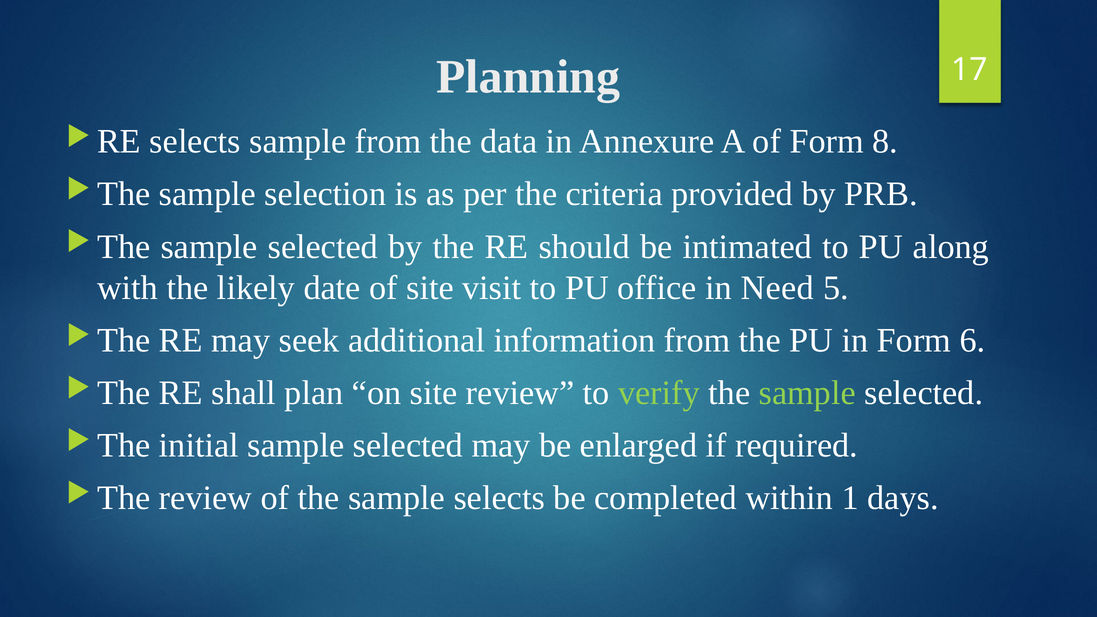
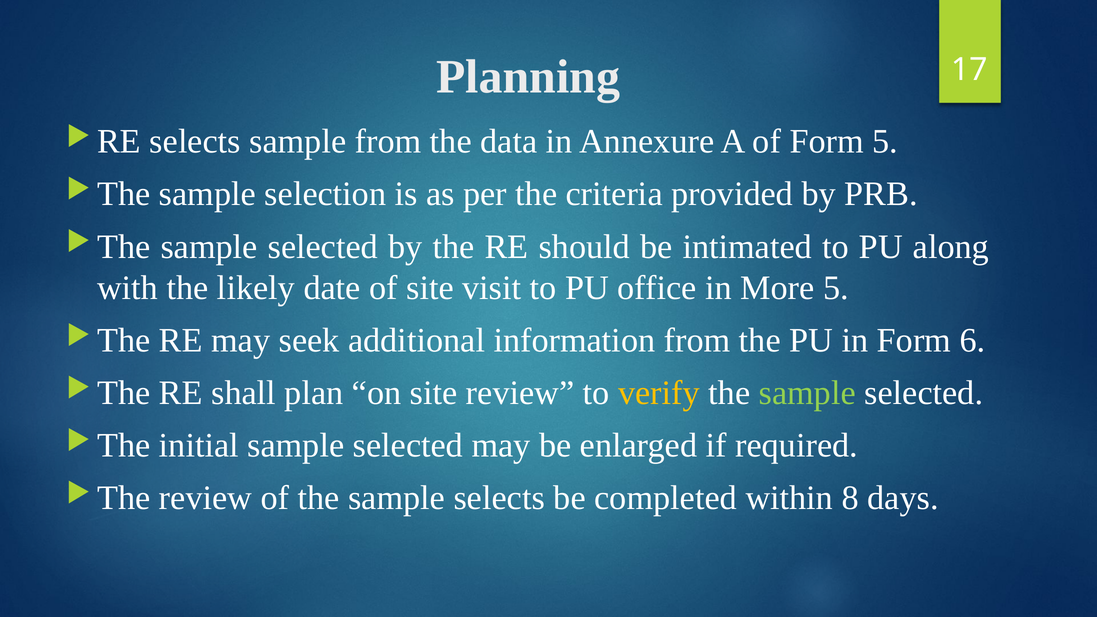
Form 8: 8 -> 5
Need: Need -> More
verify colour: light green -> yellow
1: 1 -> 8
